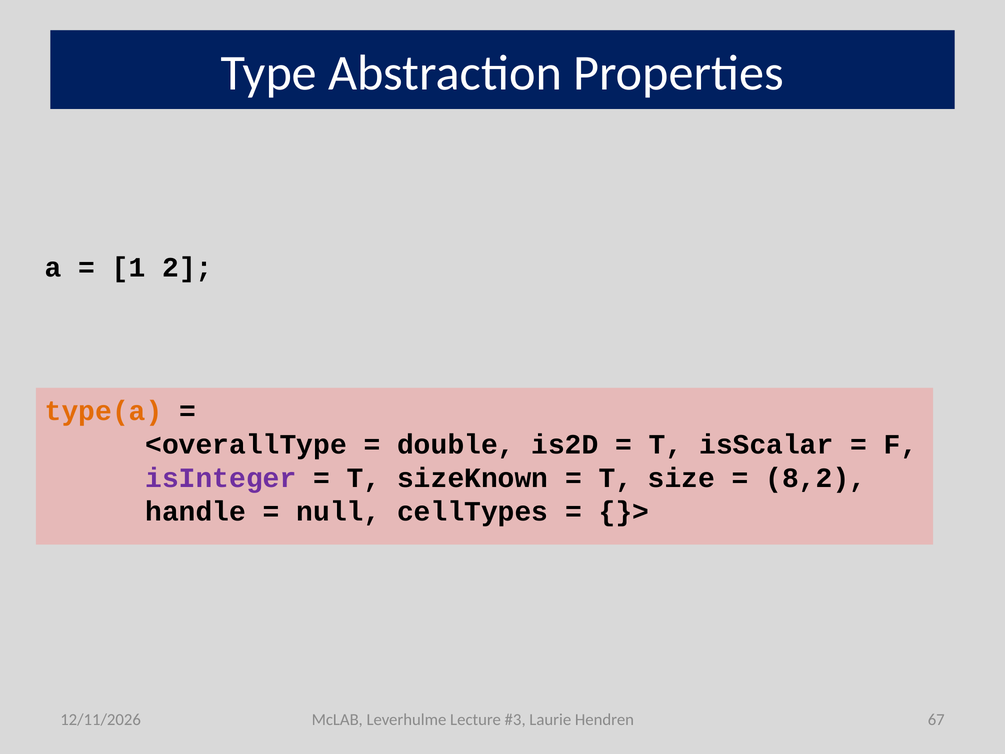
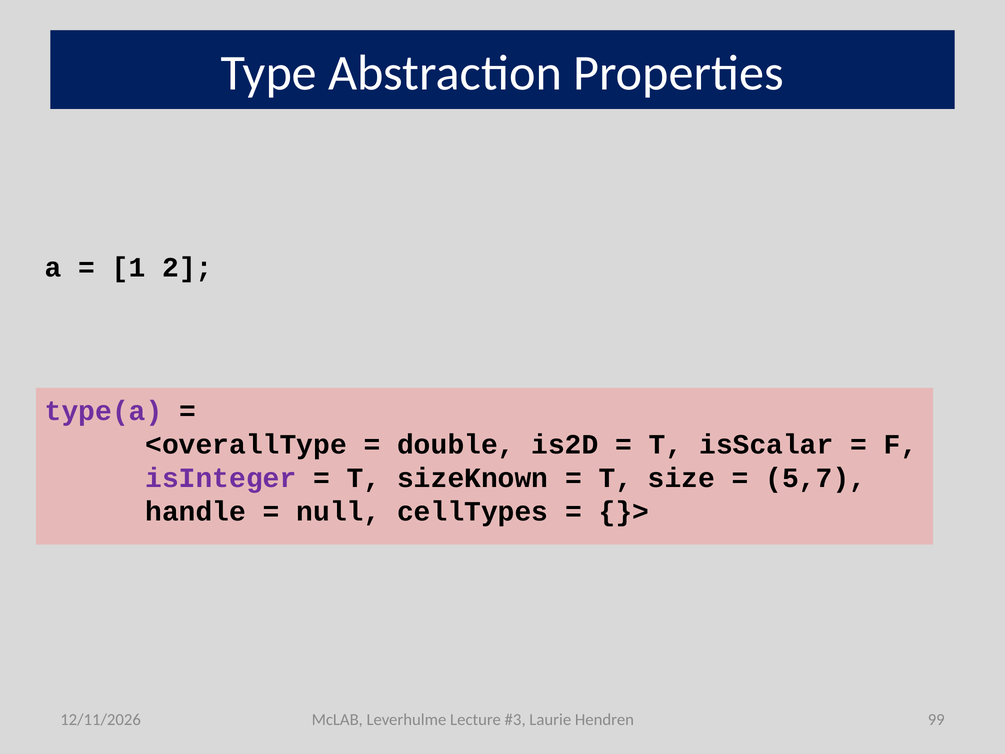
type(a colour: orange -> purple
8,2: 8,2 -> 5,7
67: 67 -> 99
